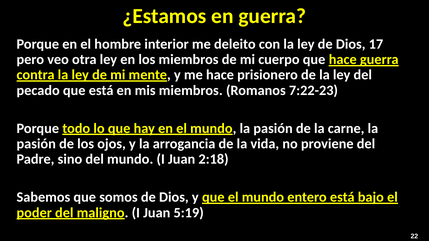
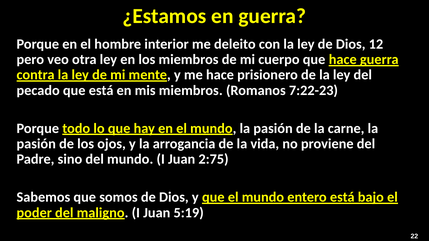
17: 17 -> 12
2:18: 2:18 -> 2:75
